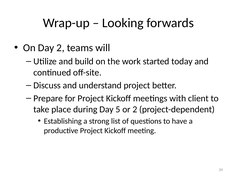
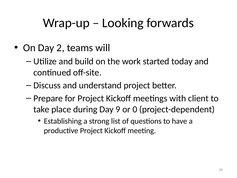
5: 5 -> 9
or 2: 2 -> 0
